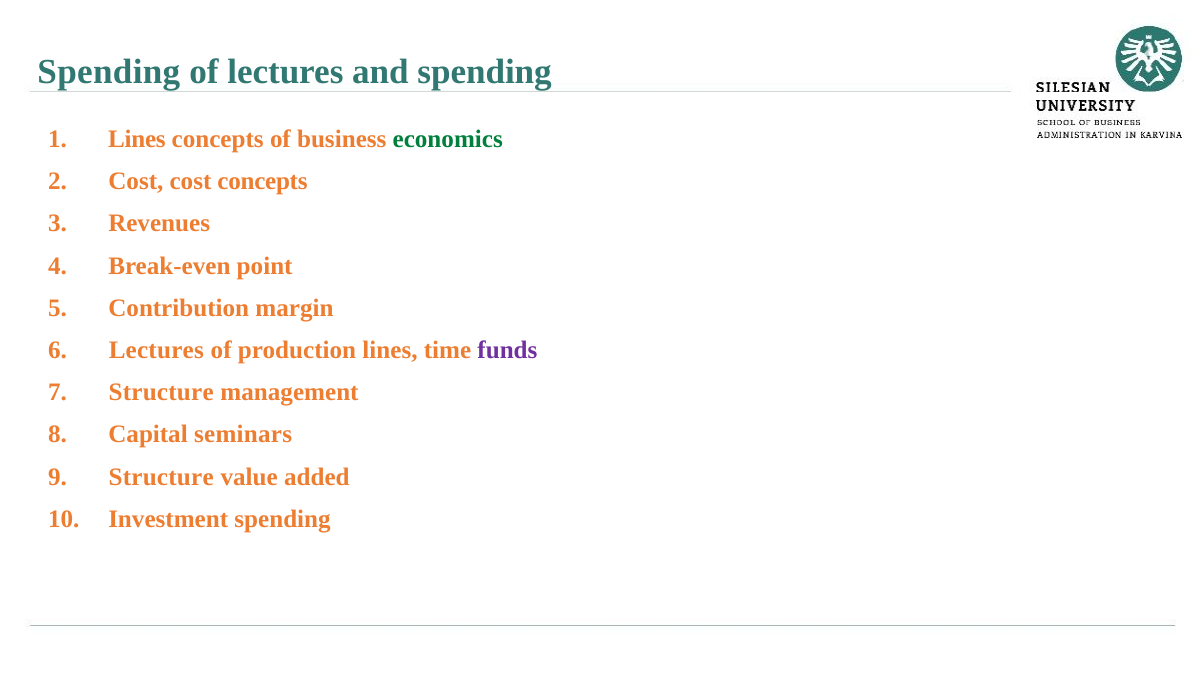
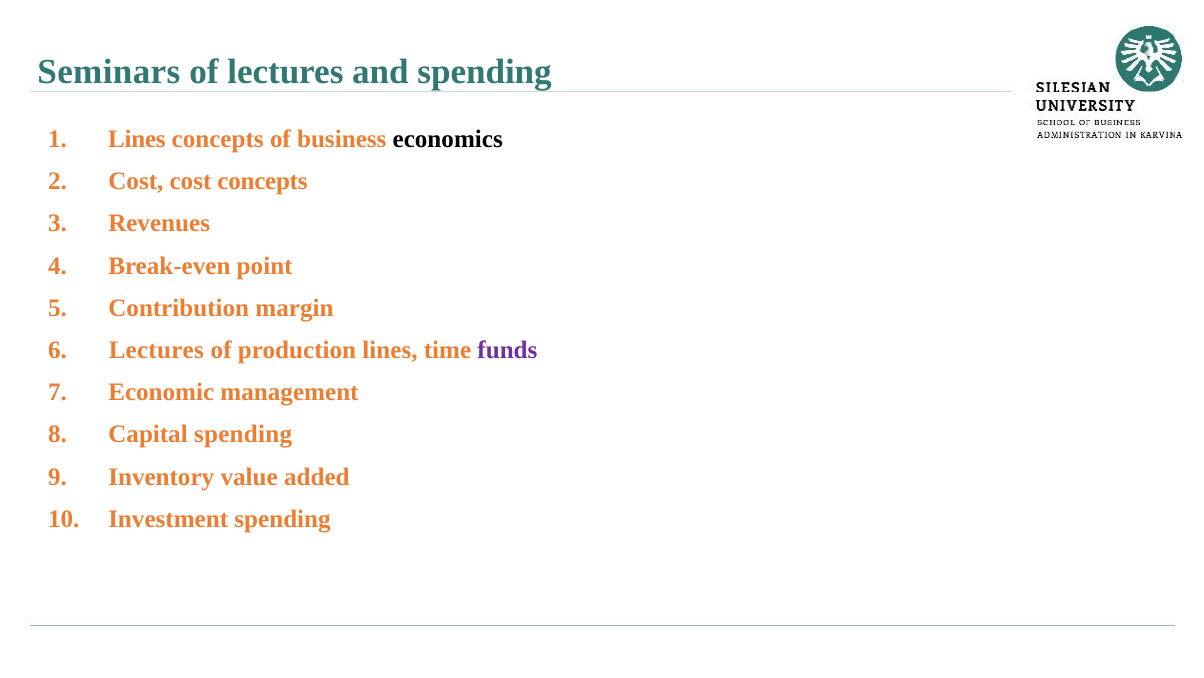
Spending at (109, 72): Spending -> Seminars
economics colour: green -> black
Structure at (161, 392): Structure -> Economic
Capital seminars: seminars -> spending
Structure at (161, 476): Structure -> Inventory
